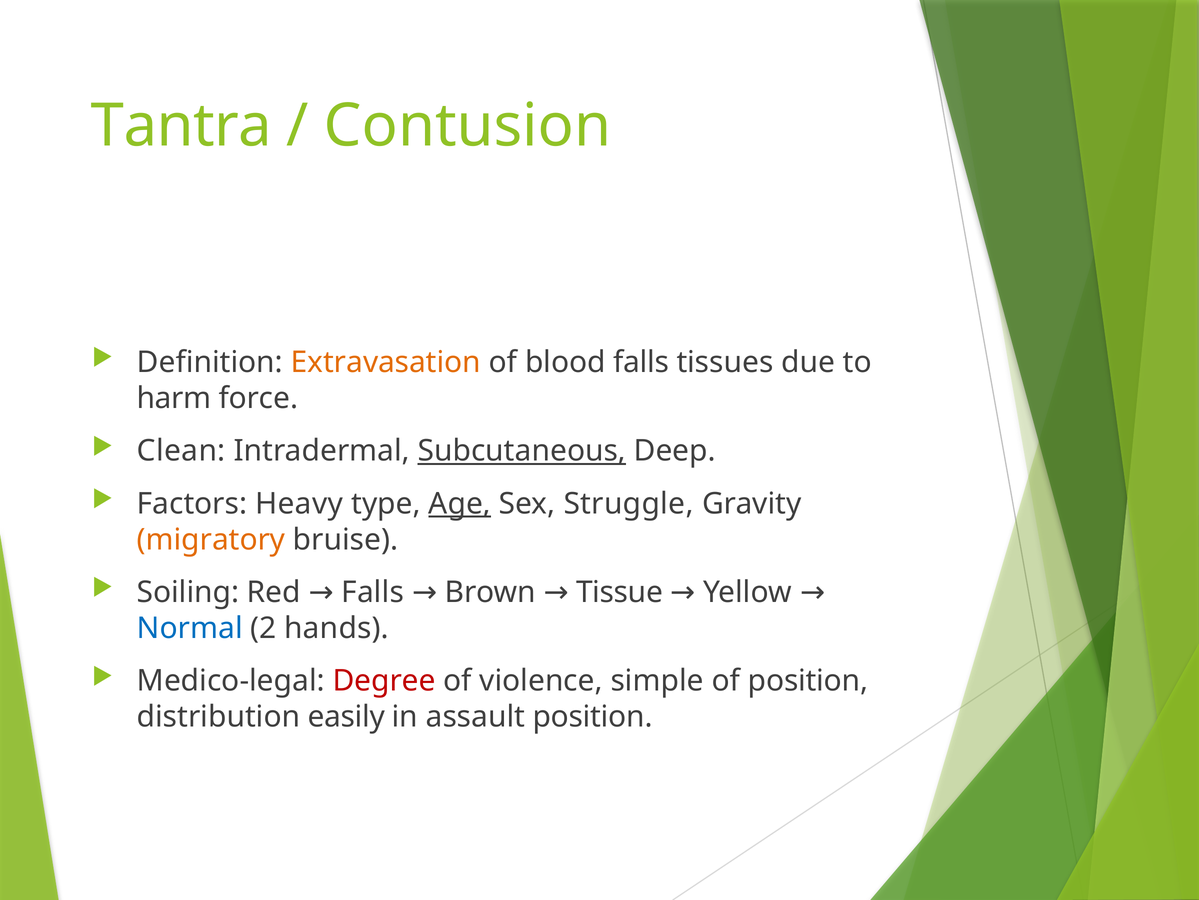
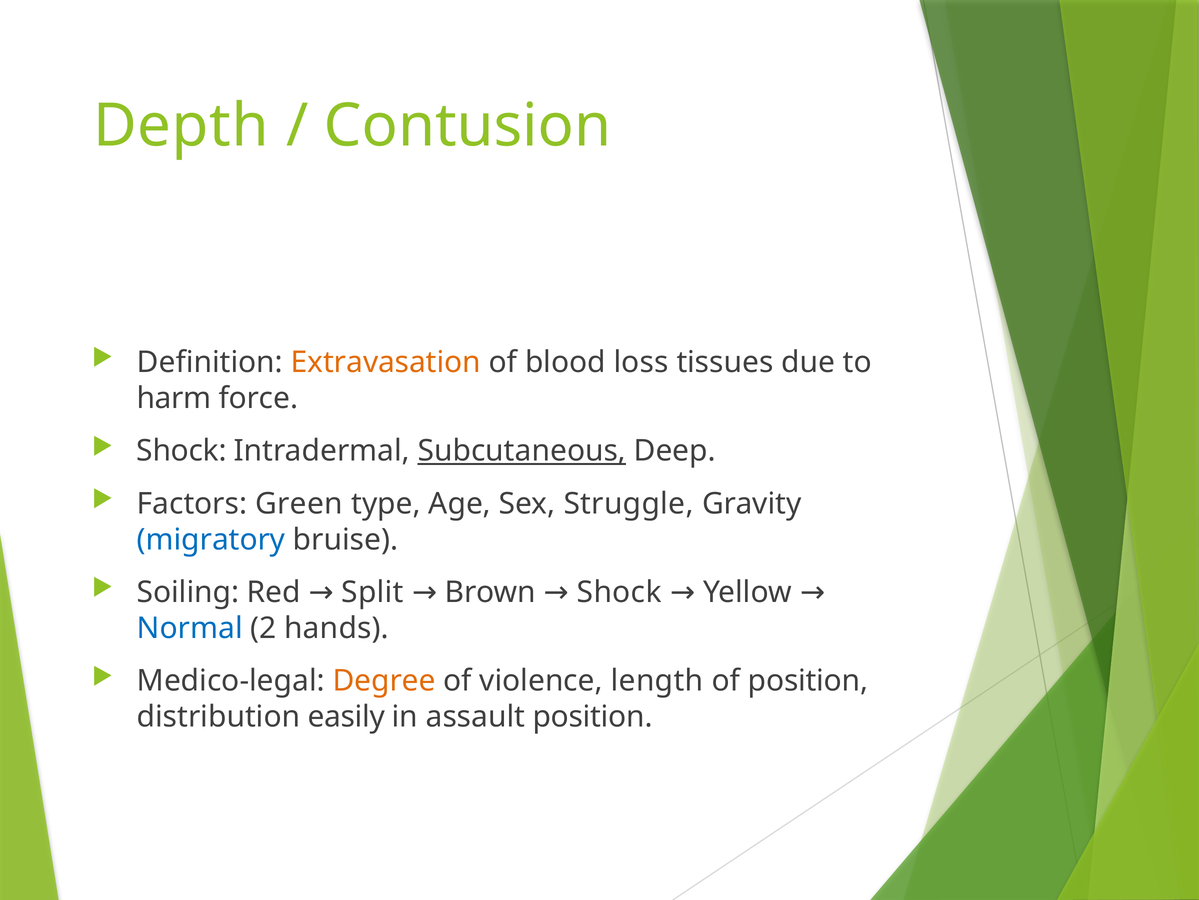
Tantra: Tantra -> Depth
blood falls: falls -> loss
Clean at (181, 451): Clean -> Shock
Heavy: Heavy -> Green
Age underline: present -> none
migratory colour: orange -> blue
Red Falls: Falls -> Split
Brown Tissue: Tissue -> Shock
Degree colour: red -> orange
simple: simple -> length
